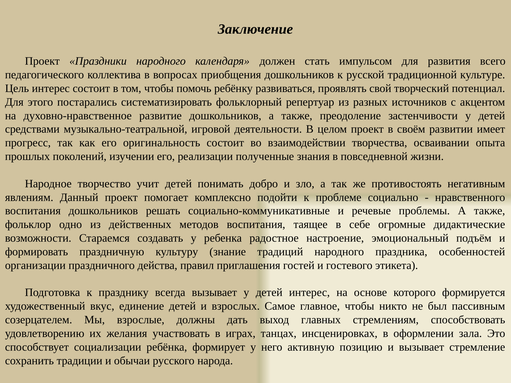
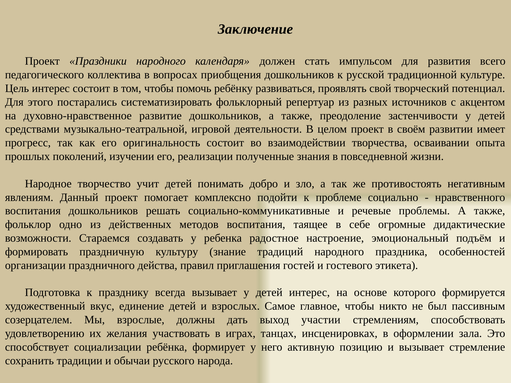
главных: главных -> участии
